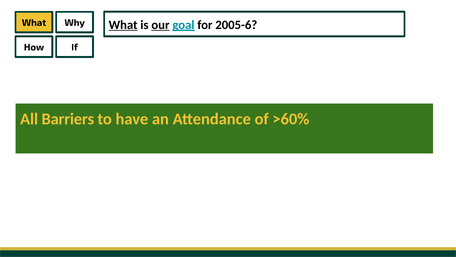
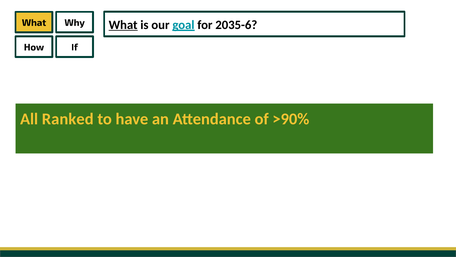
our underline: present -> none
2005-6: 2005-6 -> 2035-6
Barriers: Barriers -> Ranked
>60%: >60% -> >90%
